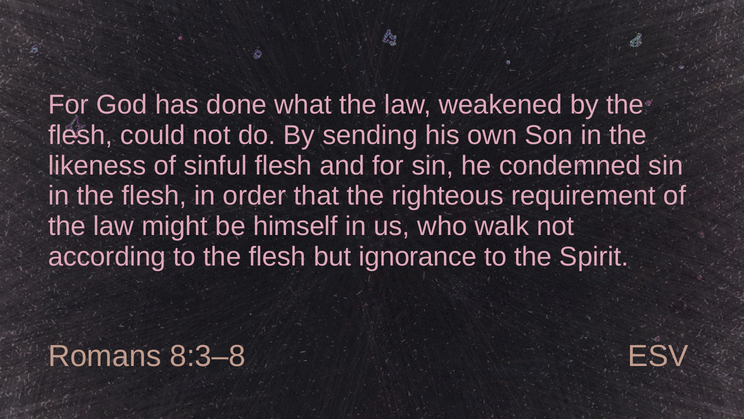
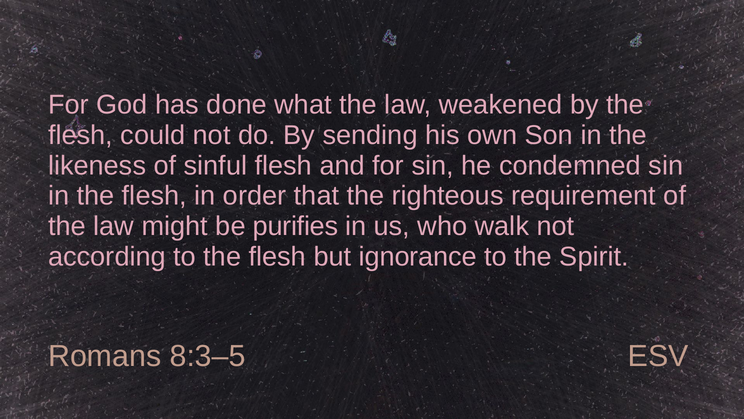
himself: himself -> purifies
8:3–8: 8:3–8 -> 8:3–5
